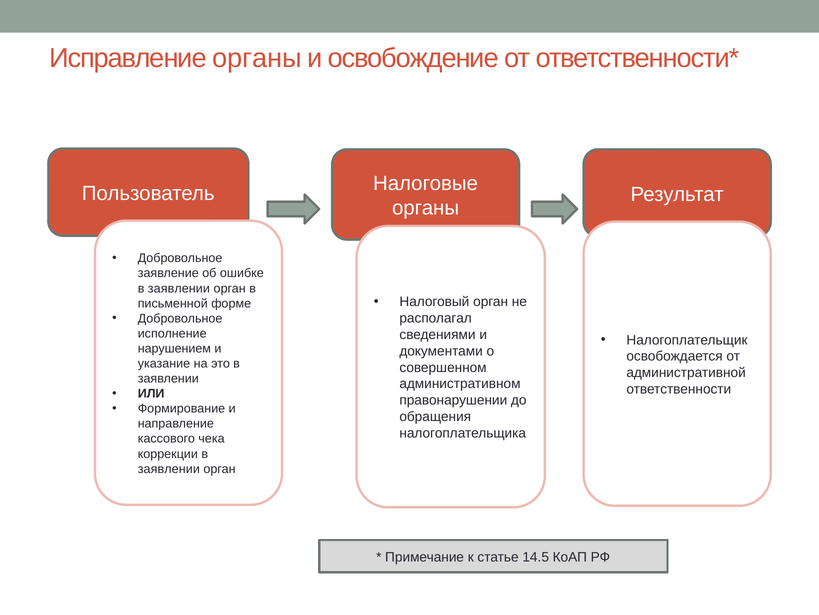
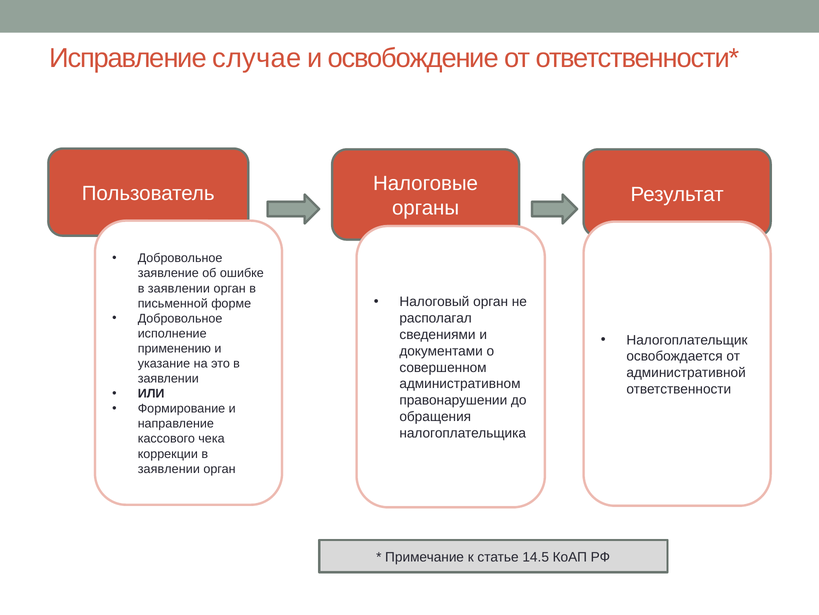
Исправление органы: органы -> случае
нарушением: нарушением -> применению
